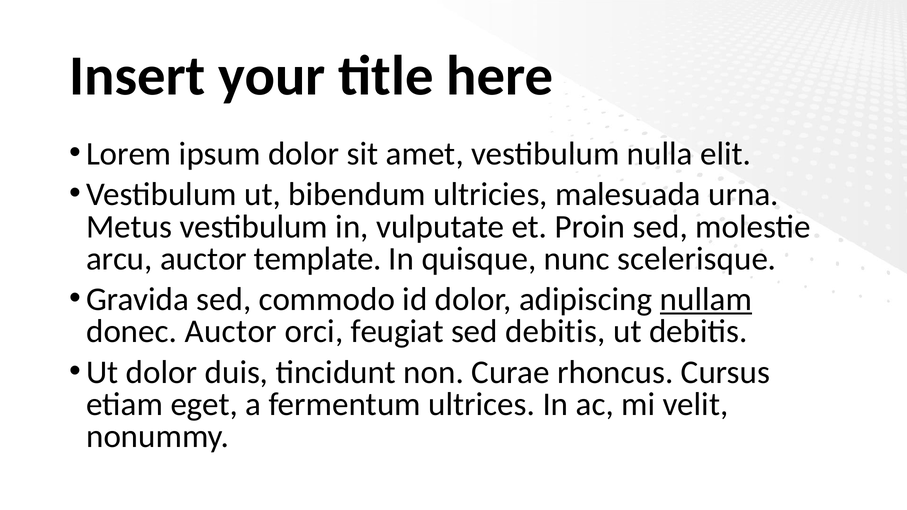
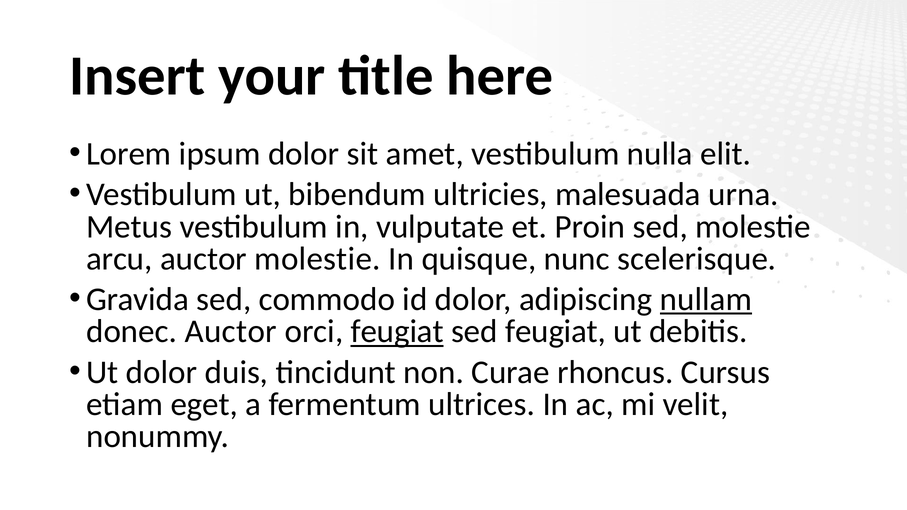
auctor template: template -> molestie
feugiat at (397, 332) underline: none -> present
sed debitis: debitis -> feugiat
